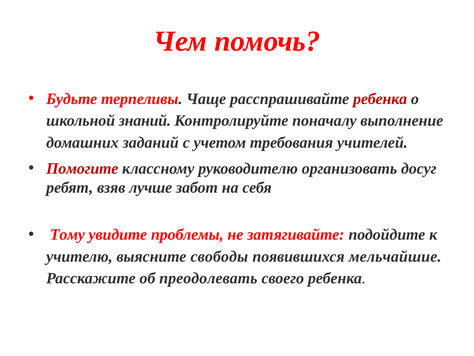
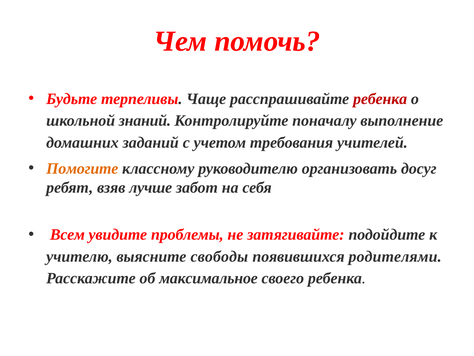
Помогите colour: red -> orange
Тому: Тому -> Всем
мельчайшие: мельчайшие -> родителями
преодолевать: преодолевать -> максимальное
